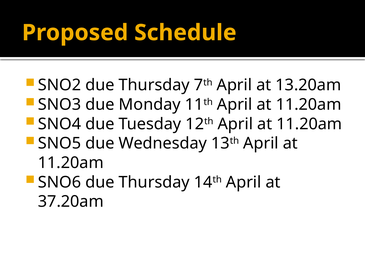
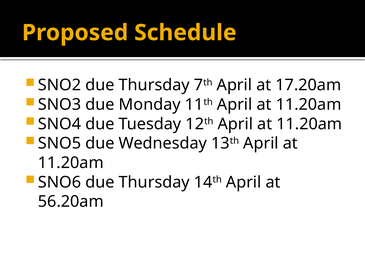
13.20am: 13.20am -> 17.20am
37.20am: 37.20am -> 56.20am
